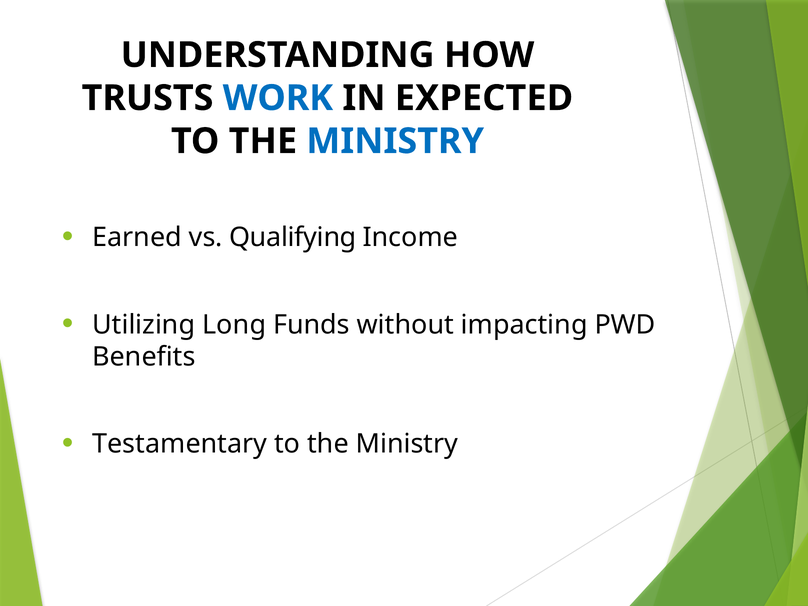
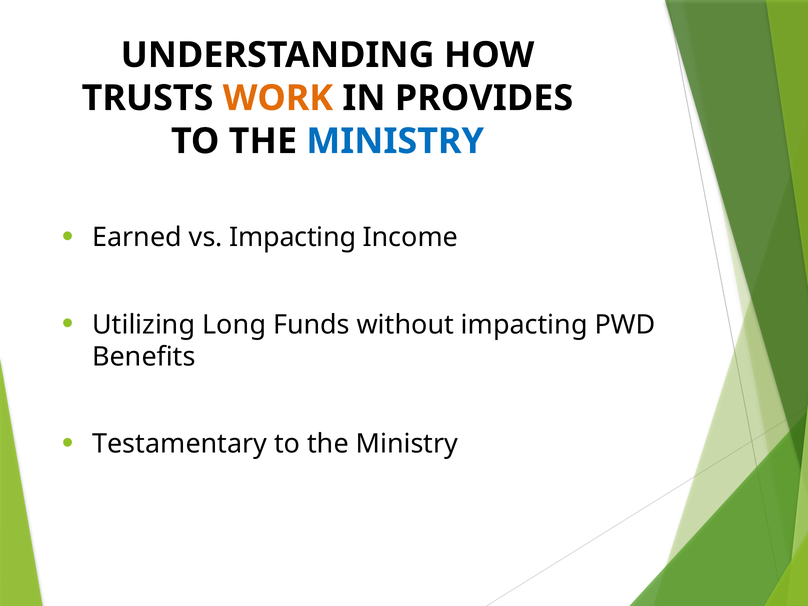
WORK colour: blue -> orange
EXPECTED: EXPECTED -> PROVIDES
vs Qualifying: Qualifying -> Impacting
